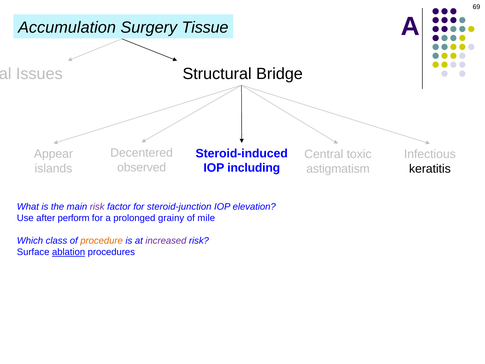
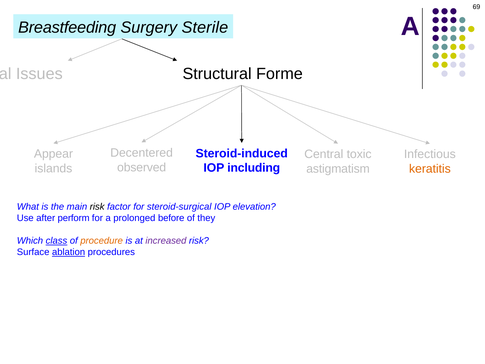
Accumulation: Accumulation -> Breastfeeding
Tissue: Tissue -> Sterile
Bridge: Bridge -> Forme
keratitis colour: black -> orange
risk at (97, 207) colour: purple -> black
steroid-junction: steroid-junction -> steroid-surgical
grainy: grainy -> before
mile: mile -> they
class underline: none -> present
